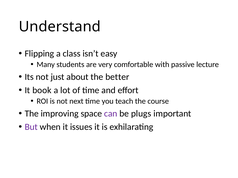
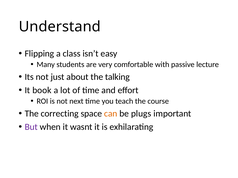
better: better -> talking
improving: improving -> correcting
can colour: purple -> orange
issues: issues -> wasnt
